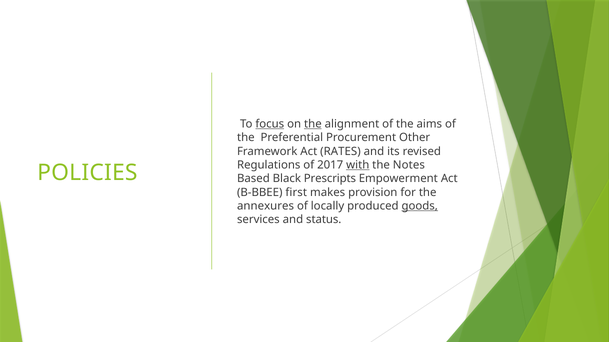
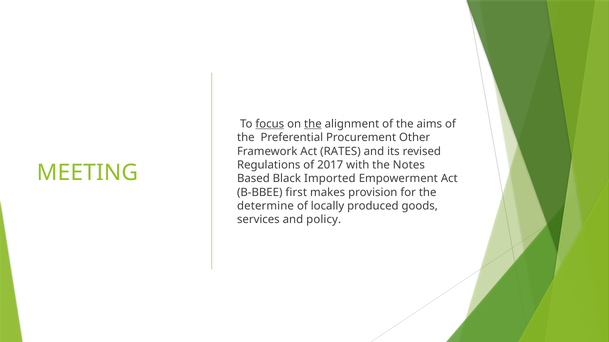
with underline: present -> none
POLICIES: POLICIES -> MEETING
Prescripts: Prescripts -> Imported
annexures: annexures -> determine
goods underline: present -> none
status: status -> policy
